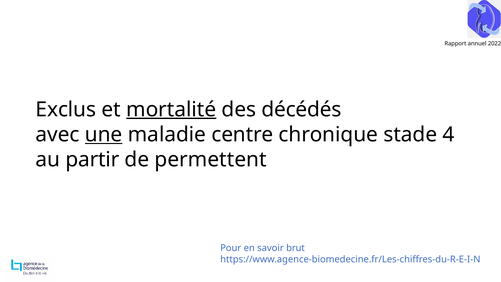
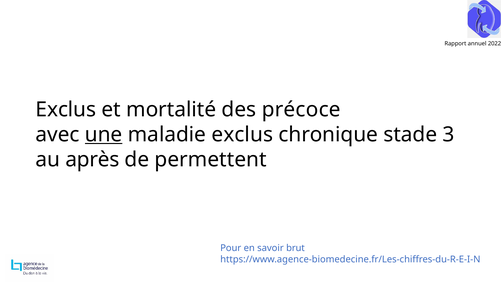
mortalité underline: present -> none
décédés: décédés -> précoce
maladie centre: centre -> exclus
4: 4 -> 3
partir: partir -> après
